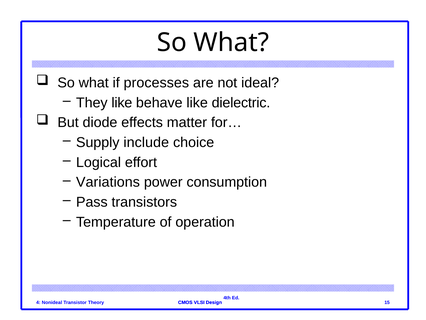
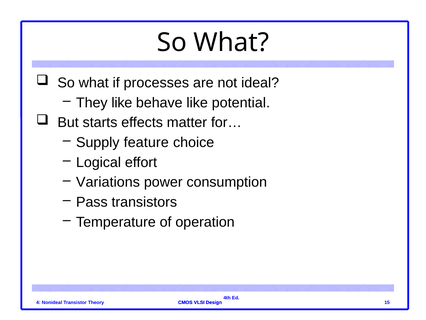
dielectric: dielectric -> potential
diode: diode -> starts
include: include -> feature
